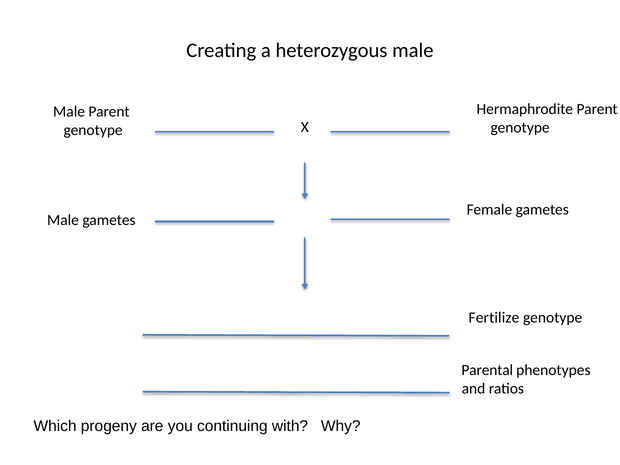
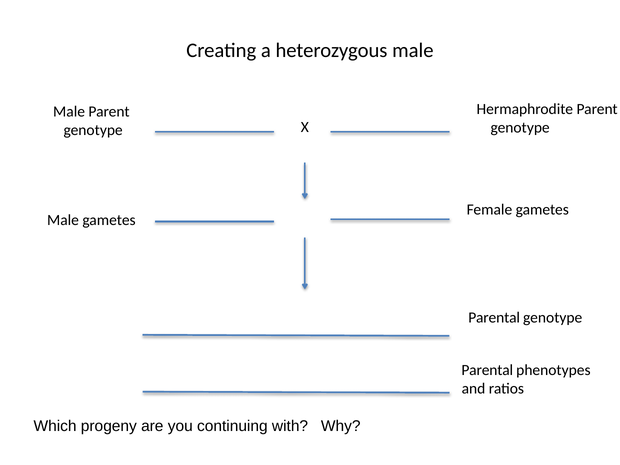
Fertilize at (494, 317): Fertilize -> Parental
